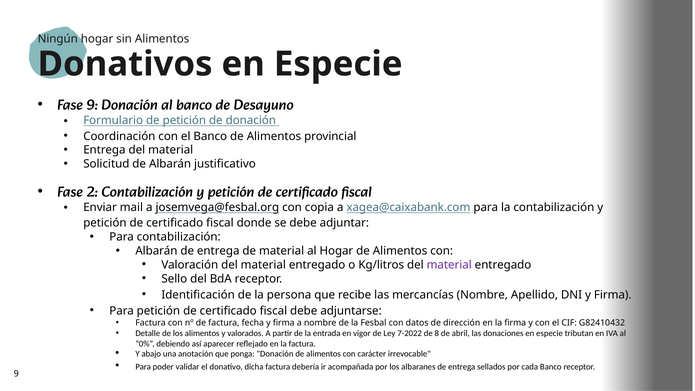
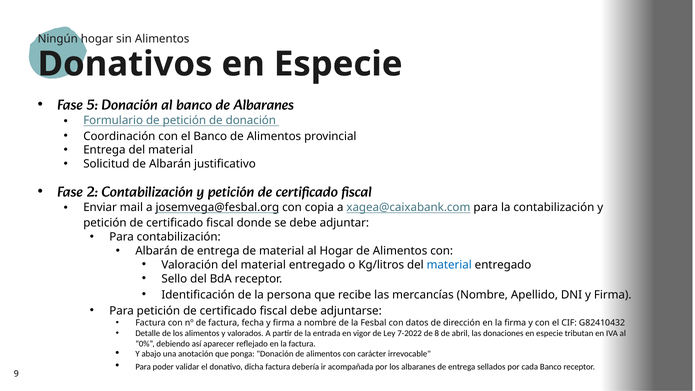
Fase 9: 9 -> 5
de Desayuno: Desayuno -> Albaranes
material at (449, 265) colour: purple -> blue
